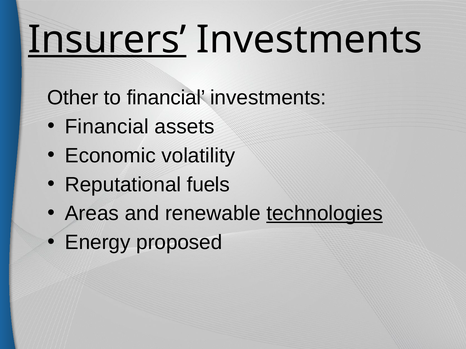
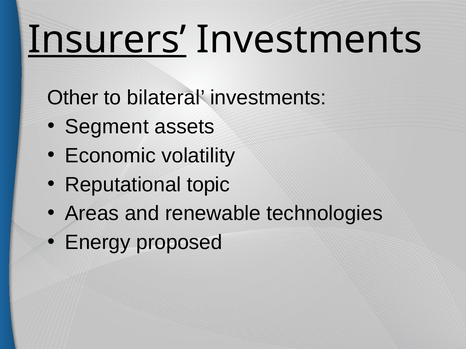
to financial: financial -> bilateral
Financial at (107, 127): Financial -> Segment
fuels: fuels -> topic
technologies underline: present -> none
